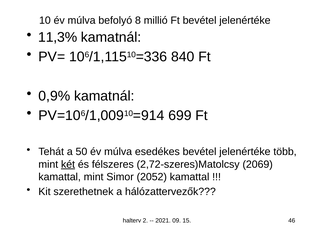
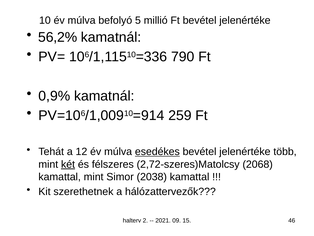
8: 8 -> 5
11,3%: 11,3% -> 56,2%
840: 840 -> 790
699: 699 -> 259
50: 50 -> 12
esedékes underline: none -> present
2069: 2069 -> 2068
2052: 2052 -> 2038
